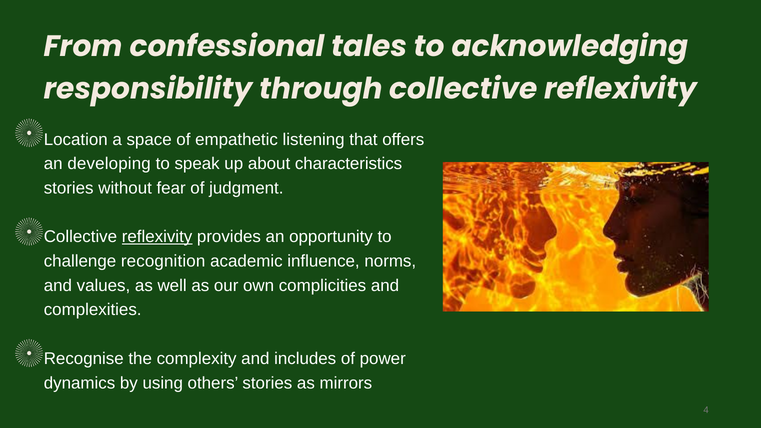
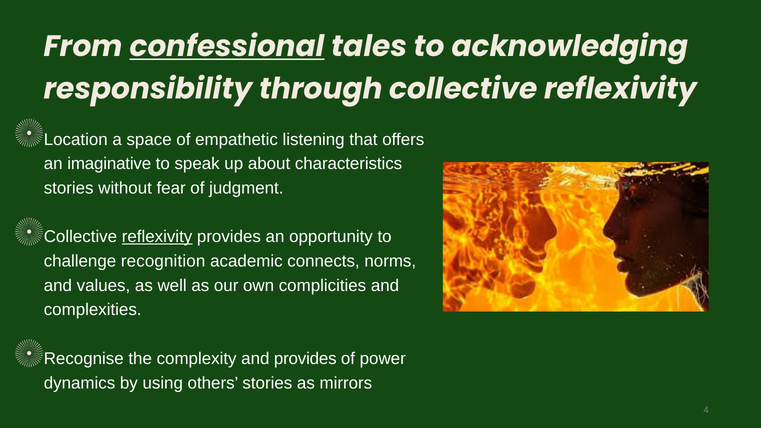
confessional underline: none -> present
developing: developing -> imaginative
influence: influence -> connects
and includes: includes -> provides
